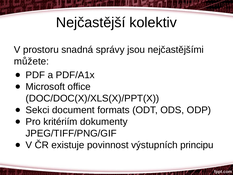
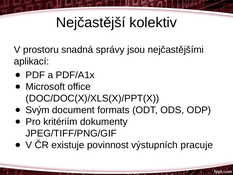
můžete: můžete -> aplikací
Sekci: Sekci -> Svým
principu: principu -> pracuje
